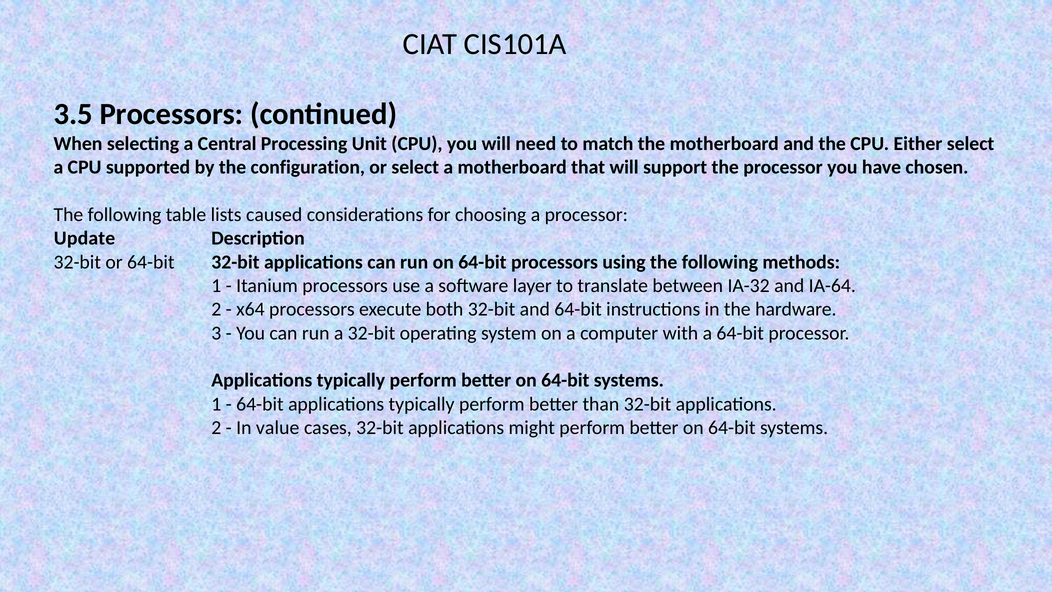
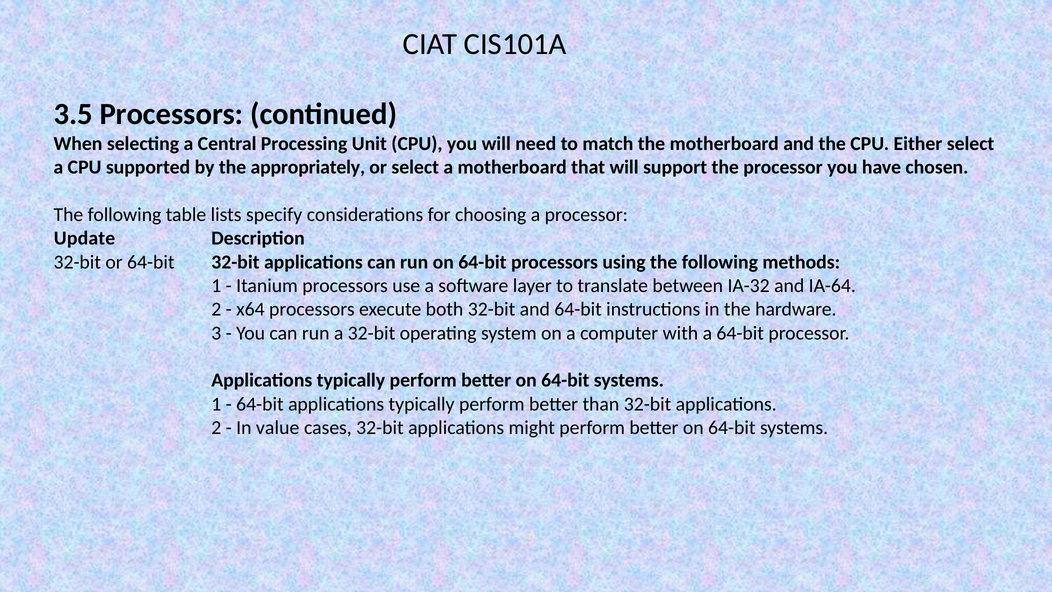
configuration: configuration -> appropriately
caused: caused -> specify
